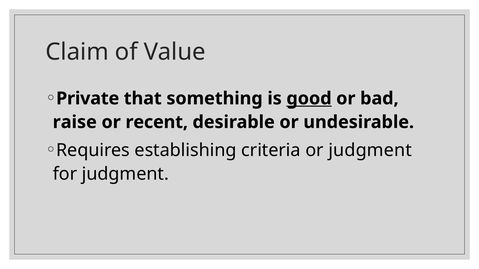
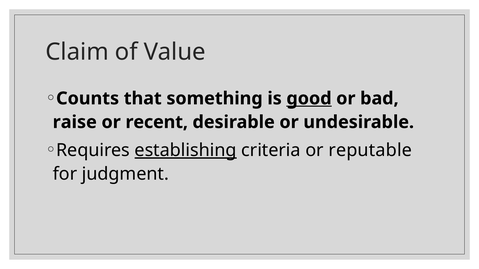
Private: Private -> Counts
establishing underline: none -> present
or judgment: judgment -> reputable
